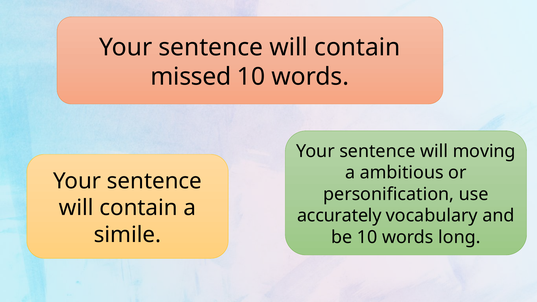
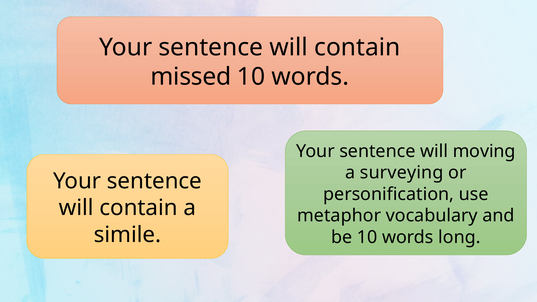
ambitious: ambitious -> surveying
accurately: accurately -> metaphor
